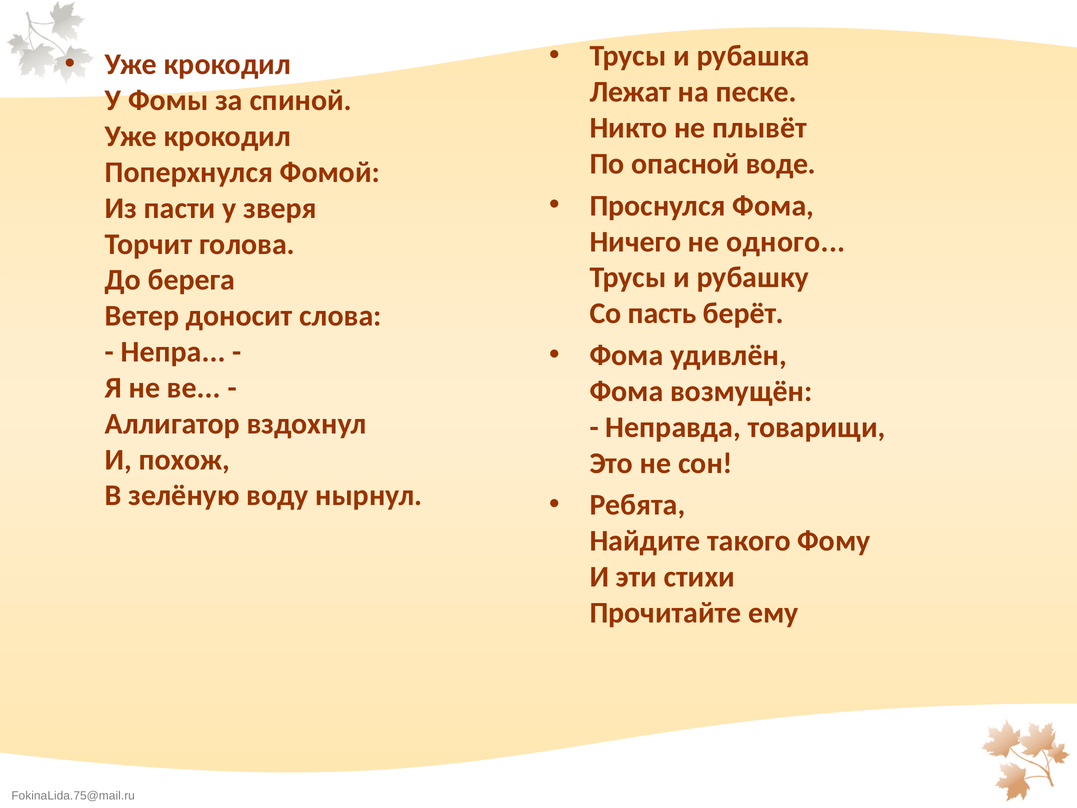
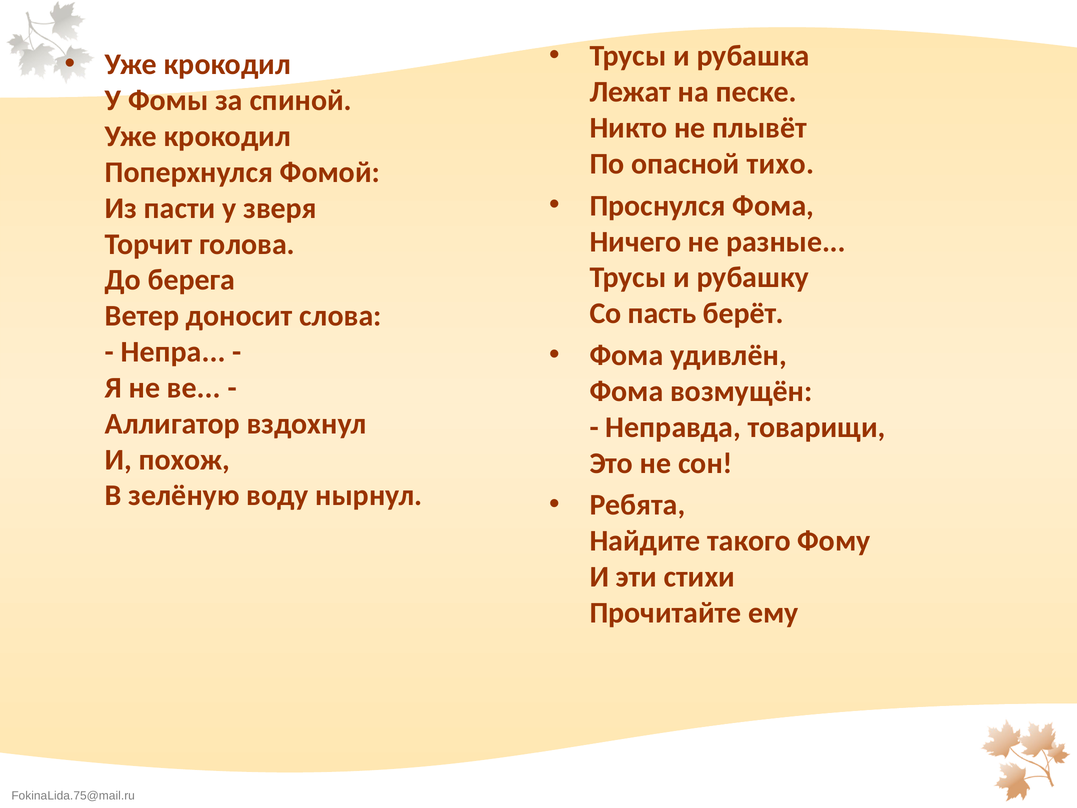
воде: воде -> тихо
одного: одного -> разные
